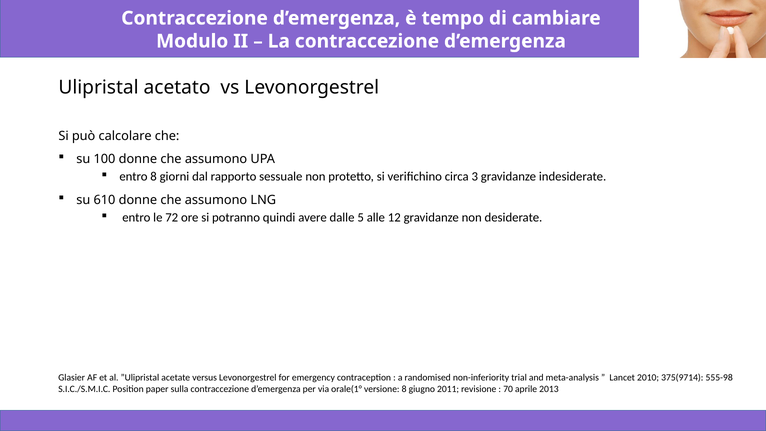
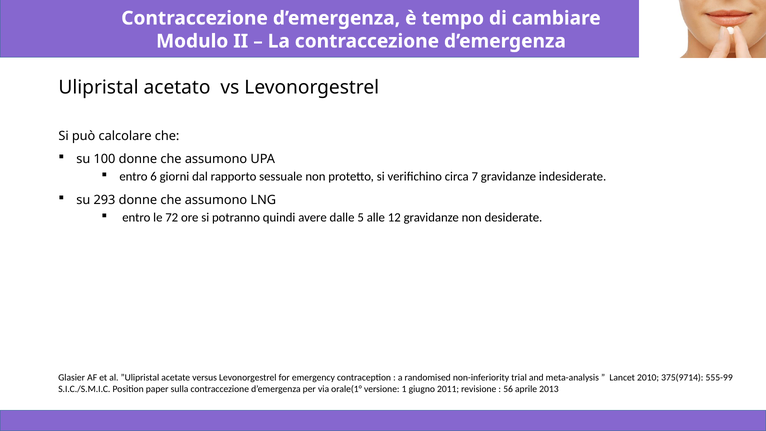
entro 8: 8 -> 6
3: 3 -> 7
610: 610 -> 293
555-98: 555-98 -> 555-99
versione 8: 8 -> 1
70: 70 -> 56
